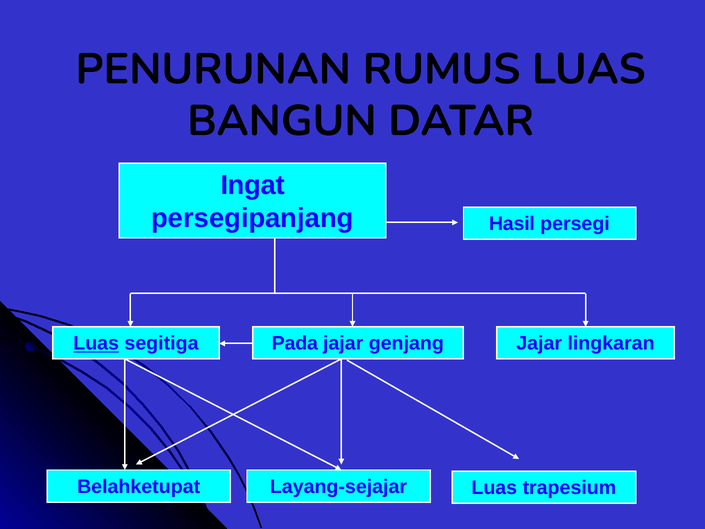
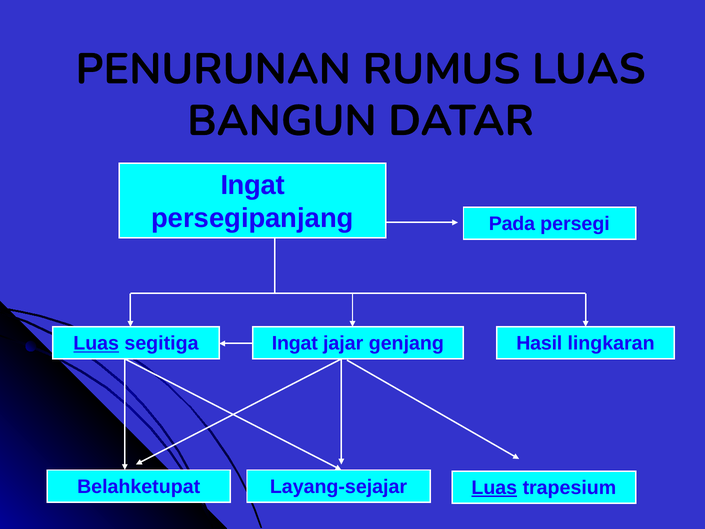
Hasil: Hasil -> Pada
segitiga Pada: Pada -> Ingat
Jajar at (539, 343): Jajar -> Hasil
Luas at (494, 488) underline: none -> present
